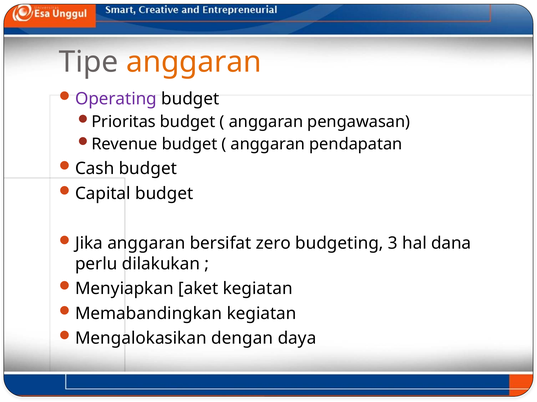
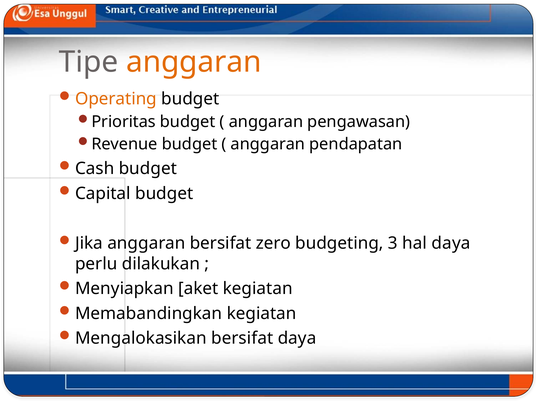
Operating colour: purple -> orange
hal dana: dana -> daya
Mengalokasikan dengan: dengan -> bersifat
